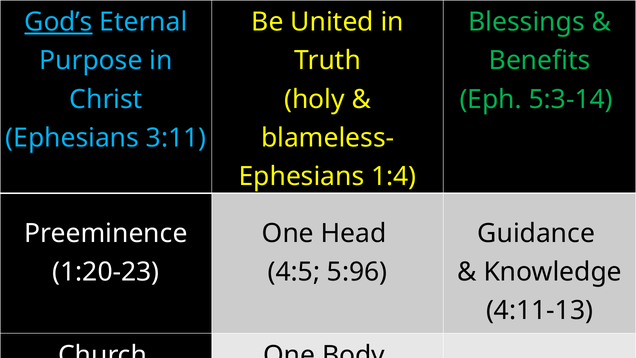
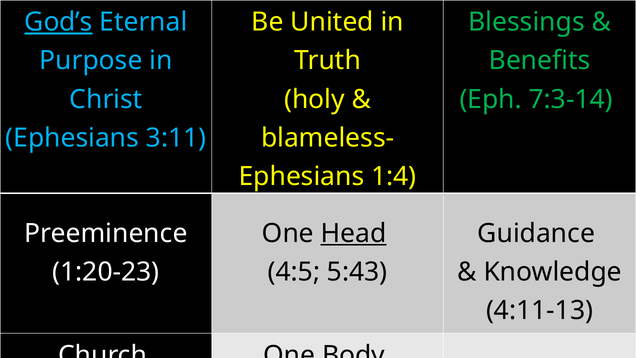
5:3-14: 5:3-14 -> 7:3-14
Head underline: none -> present
5:96: 5:96 -> 5:43
